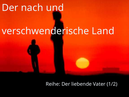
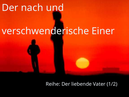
Land: Land -> Einer
